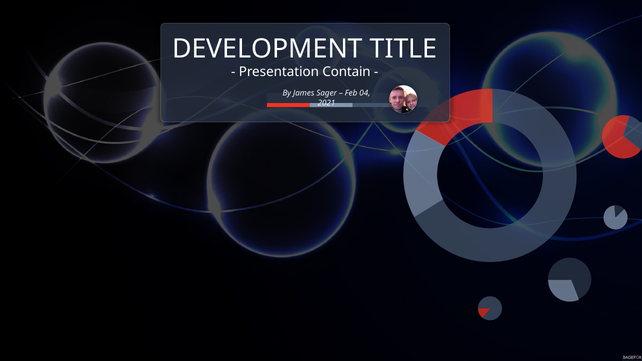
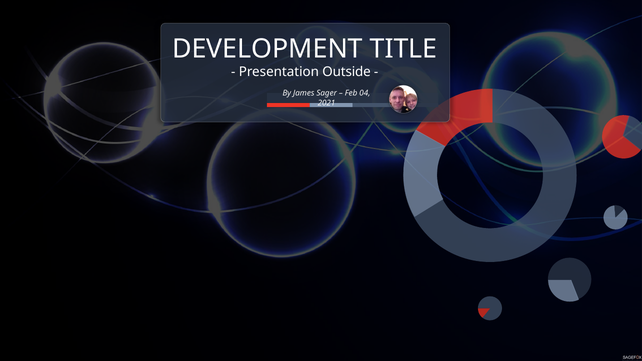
Contain: Contain -> Outside
